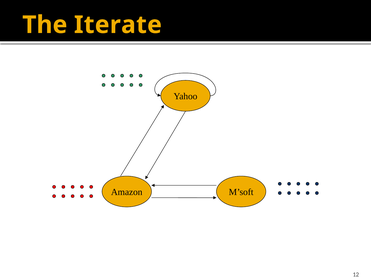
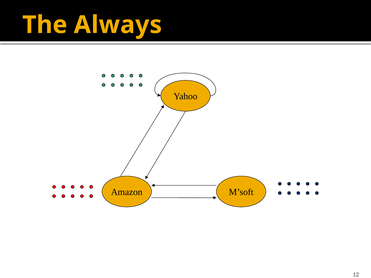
Iterate: Iterate -> Always
